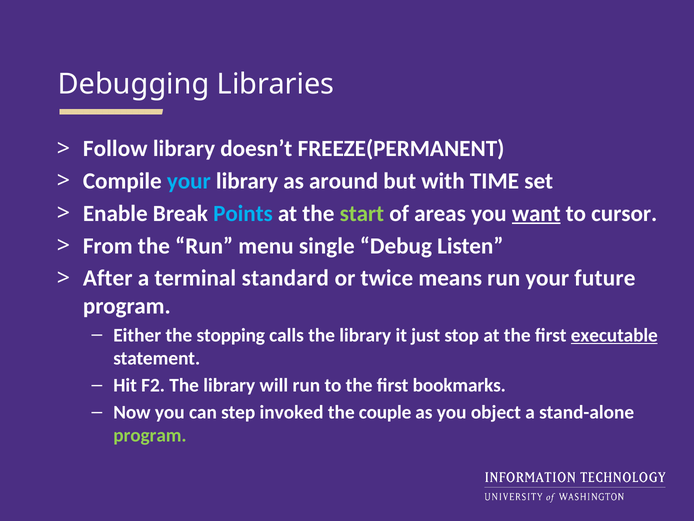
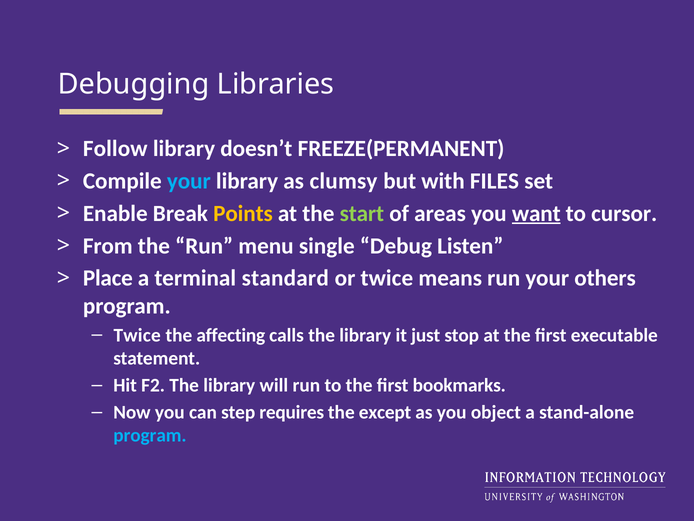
around: around -> clumsy
TIME: TIME -> FILES
Points colour: light blue -> yellow
After: After -> Place
future: future -> others
Either at (137, 335): Either -> Twice
stopping: stopping -> affecting
executable underline: present -> none
invoked: invoked -> requires
couple: couple -> except
program at (150, 435) colour: light green -> light blue
